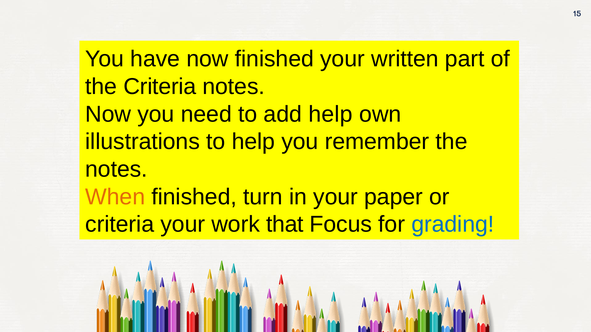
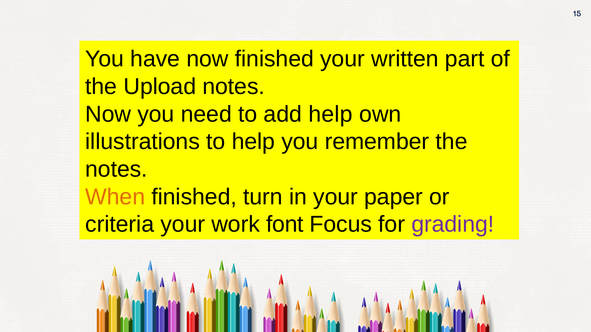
the Criteria: Criteria -> Upload
that: that -> font
grading colour: blue -> purple
